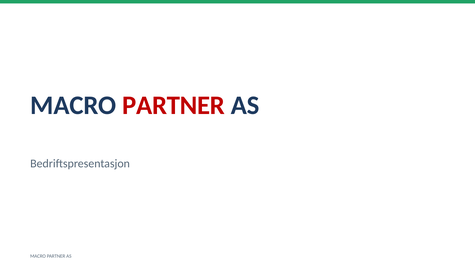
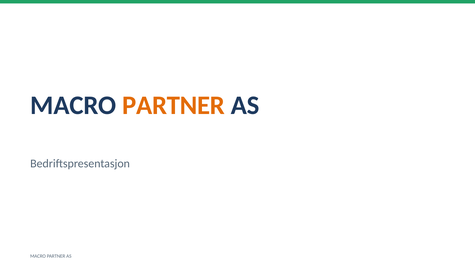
PARTNER at (174, 105) colour: red -> orange
